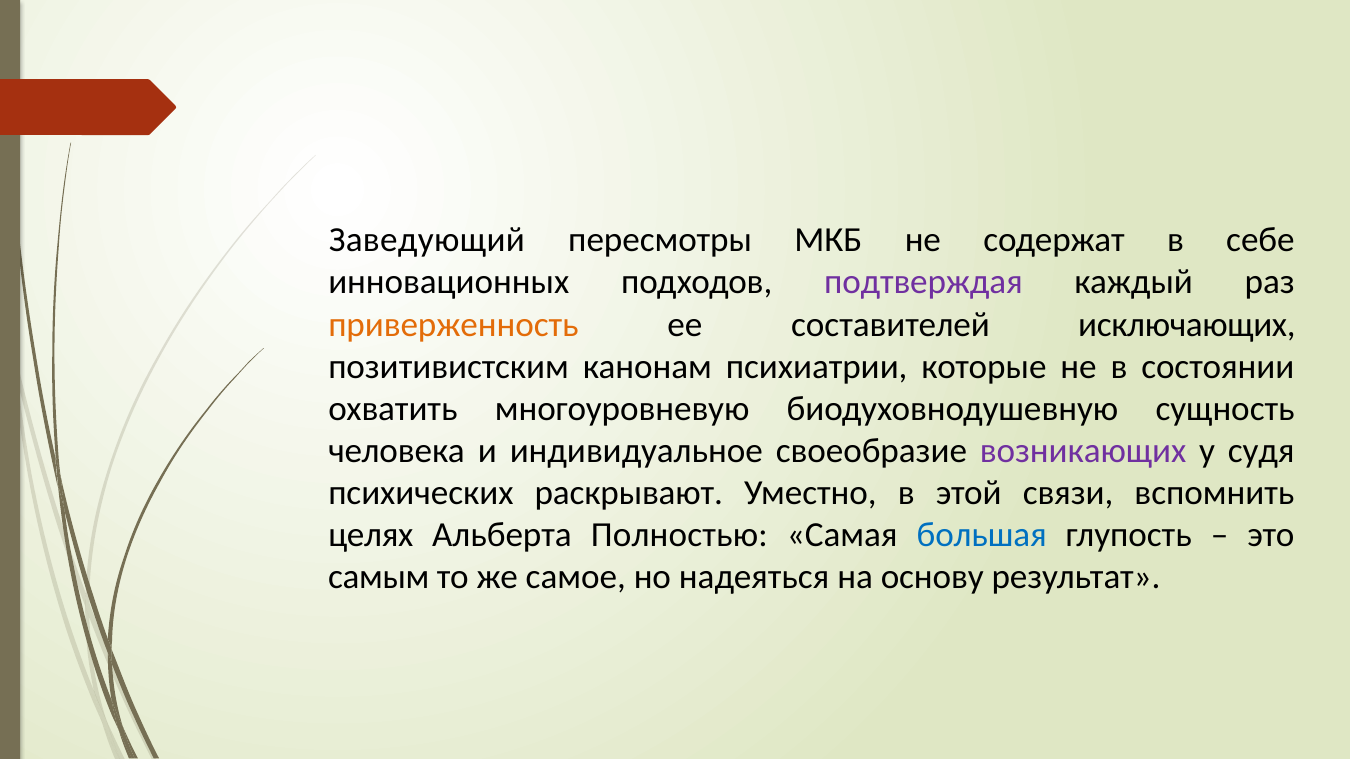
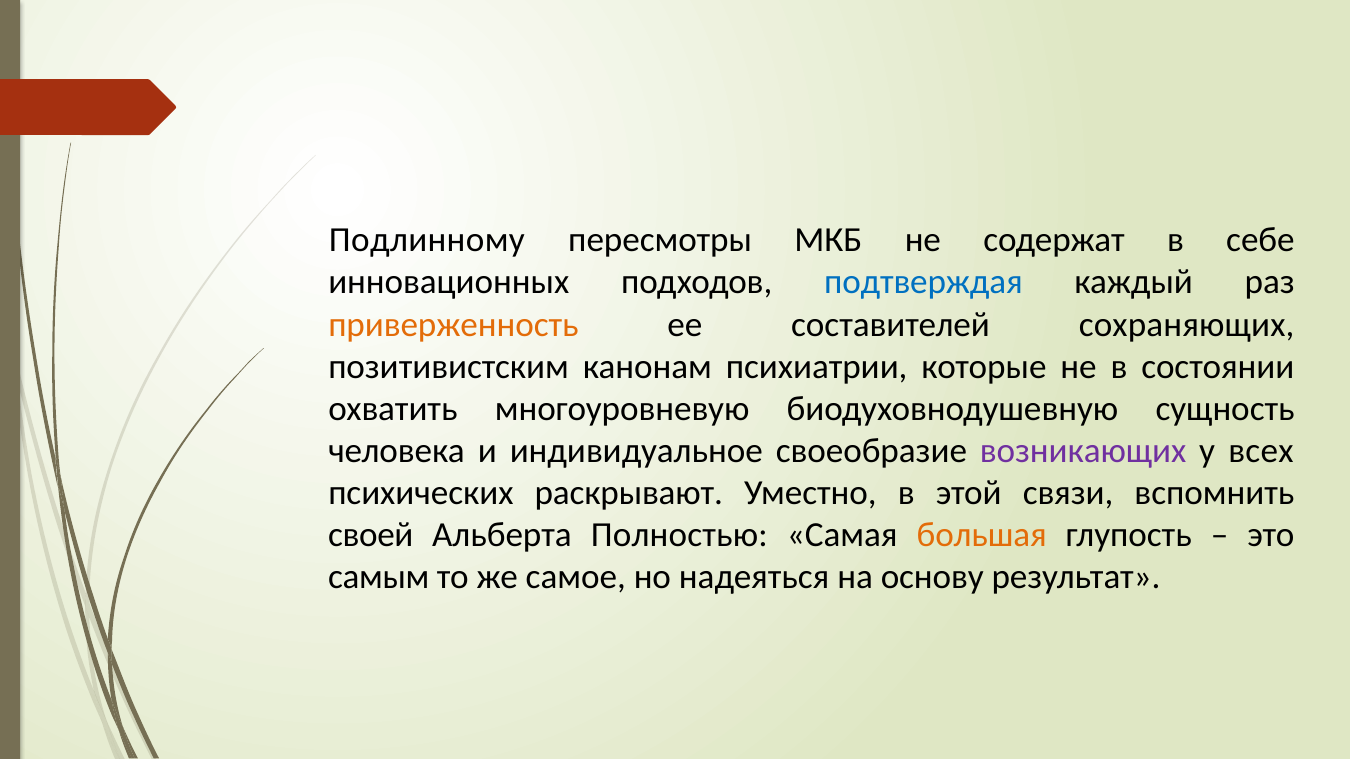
Заведующий: Заведующий -> Подлинному
подтверждая colour: purple -> blue
исключающих: исключающих -> сохраняющих
судя: судя -> всех
целях: целях -> своей
большая colour: blue -> orange
